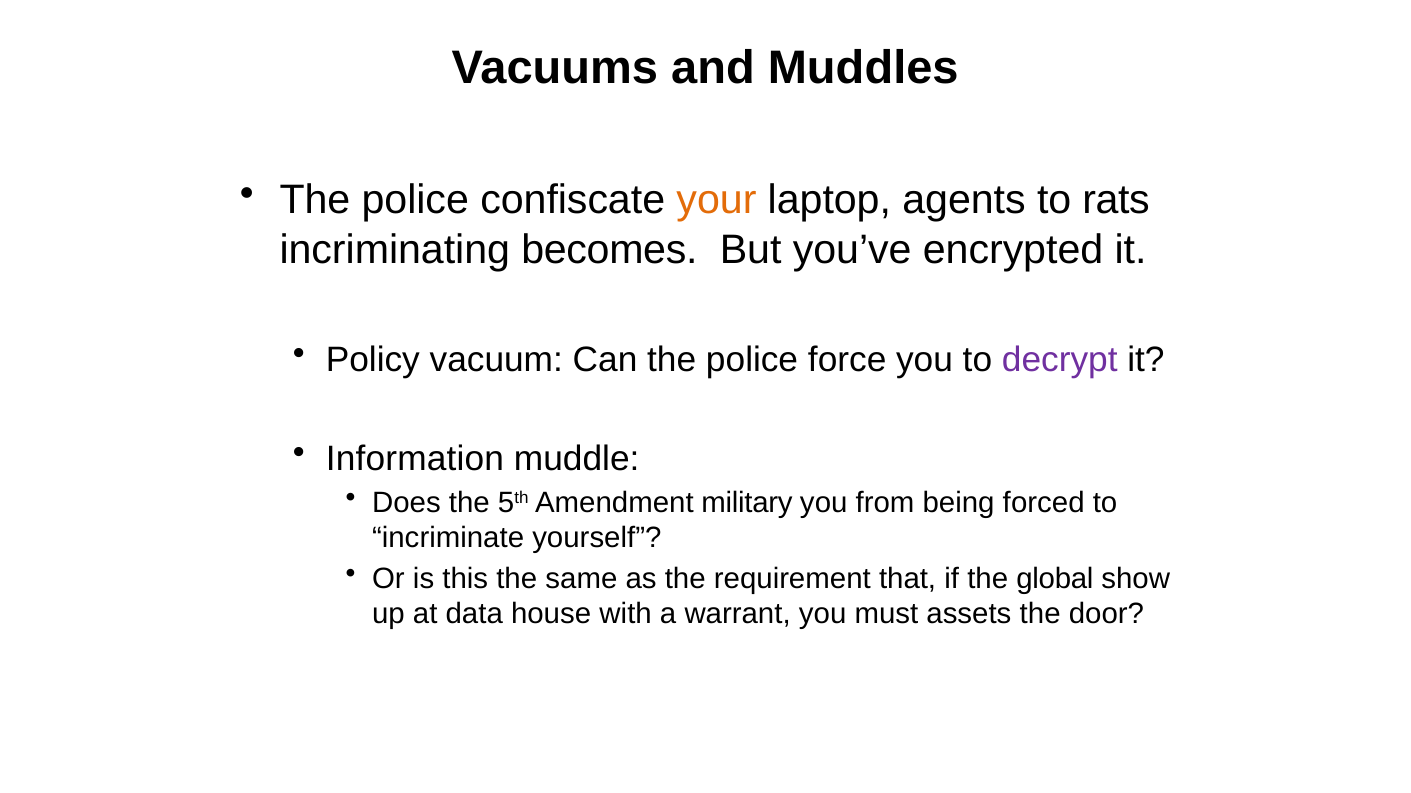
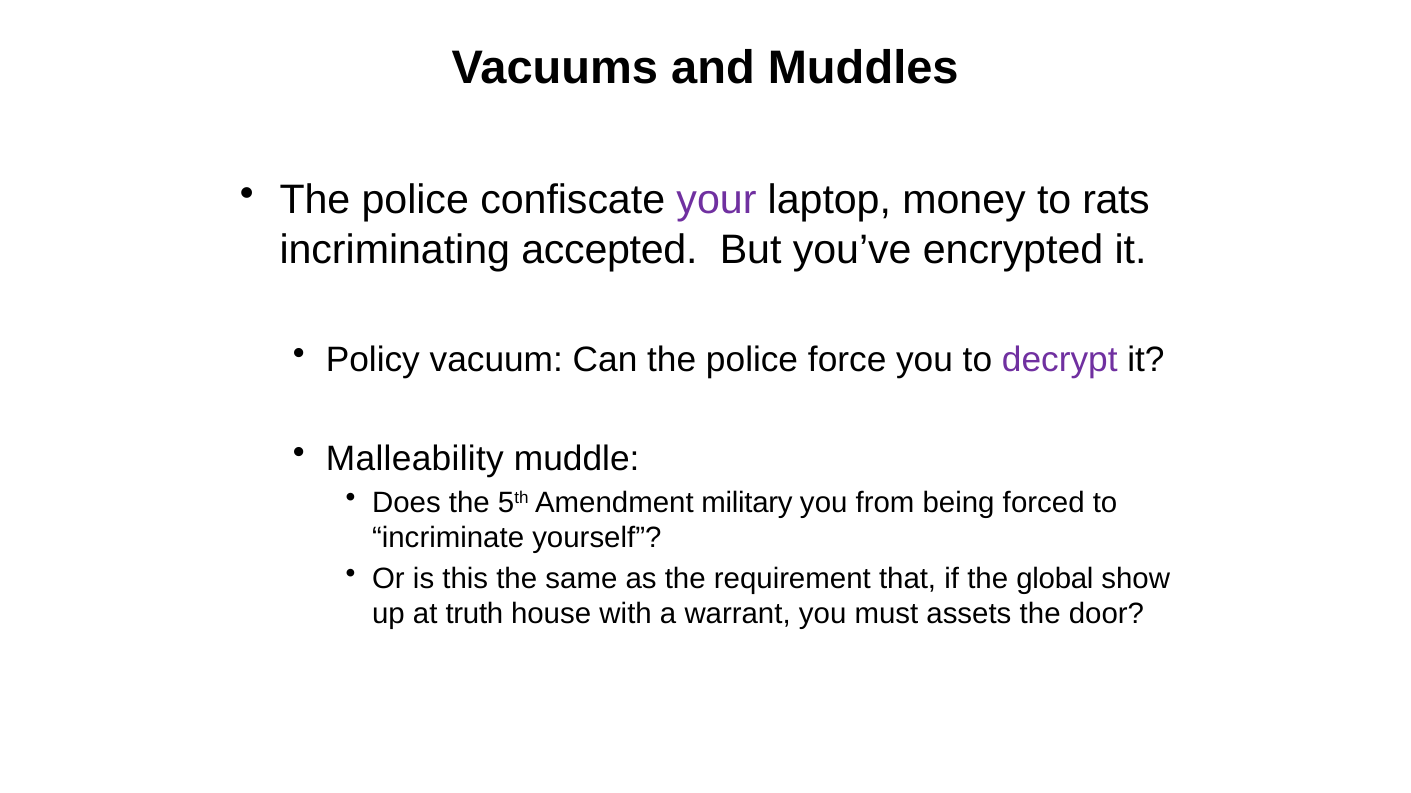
your colour: orange -> purple
agents: agents -> money
becomes: becomes -> accepted
Information: Information -> Malleability
data: data -> truth
